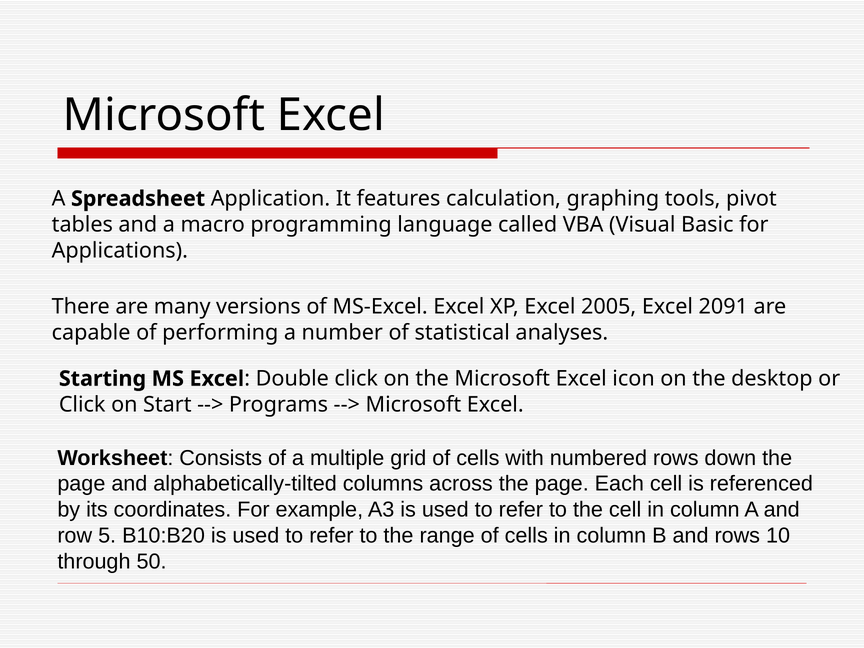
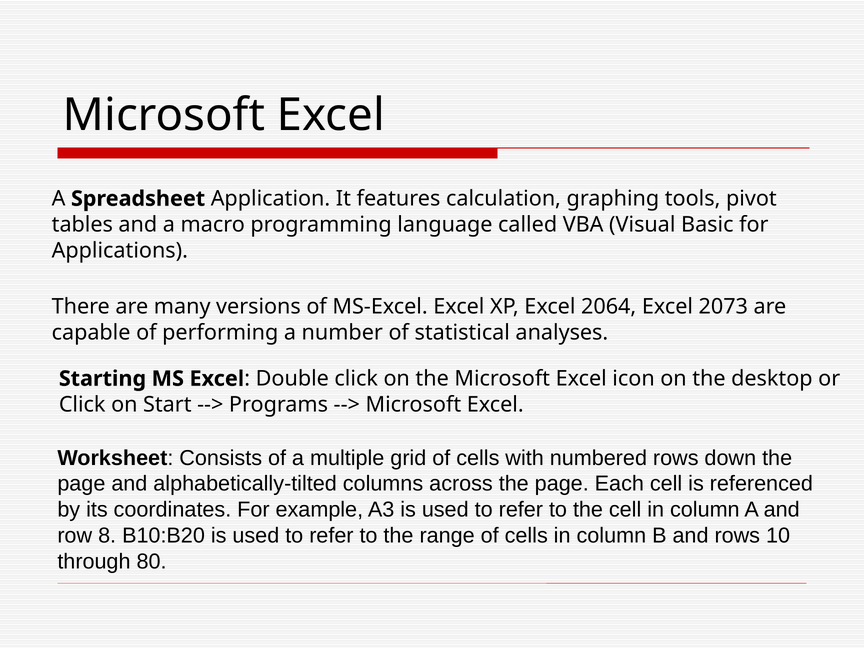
2005: 2005 -> 2064
2091: 2091 -> 2073
5: 5 -> 8
50: 50 -> 80
